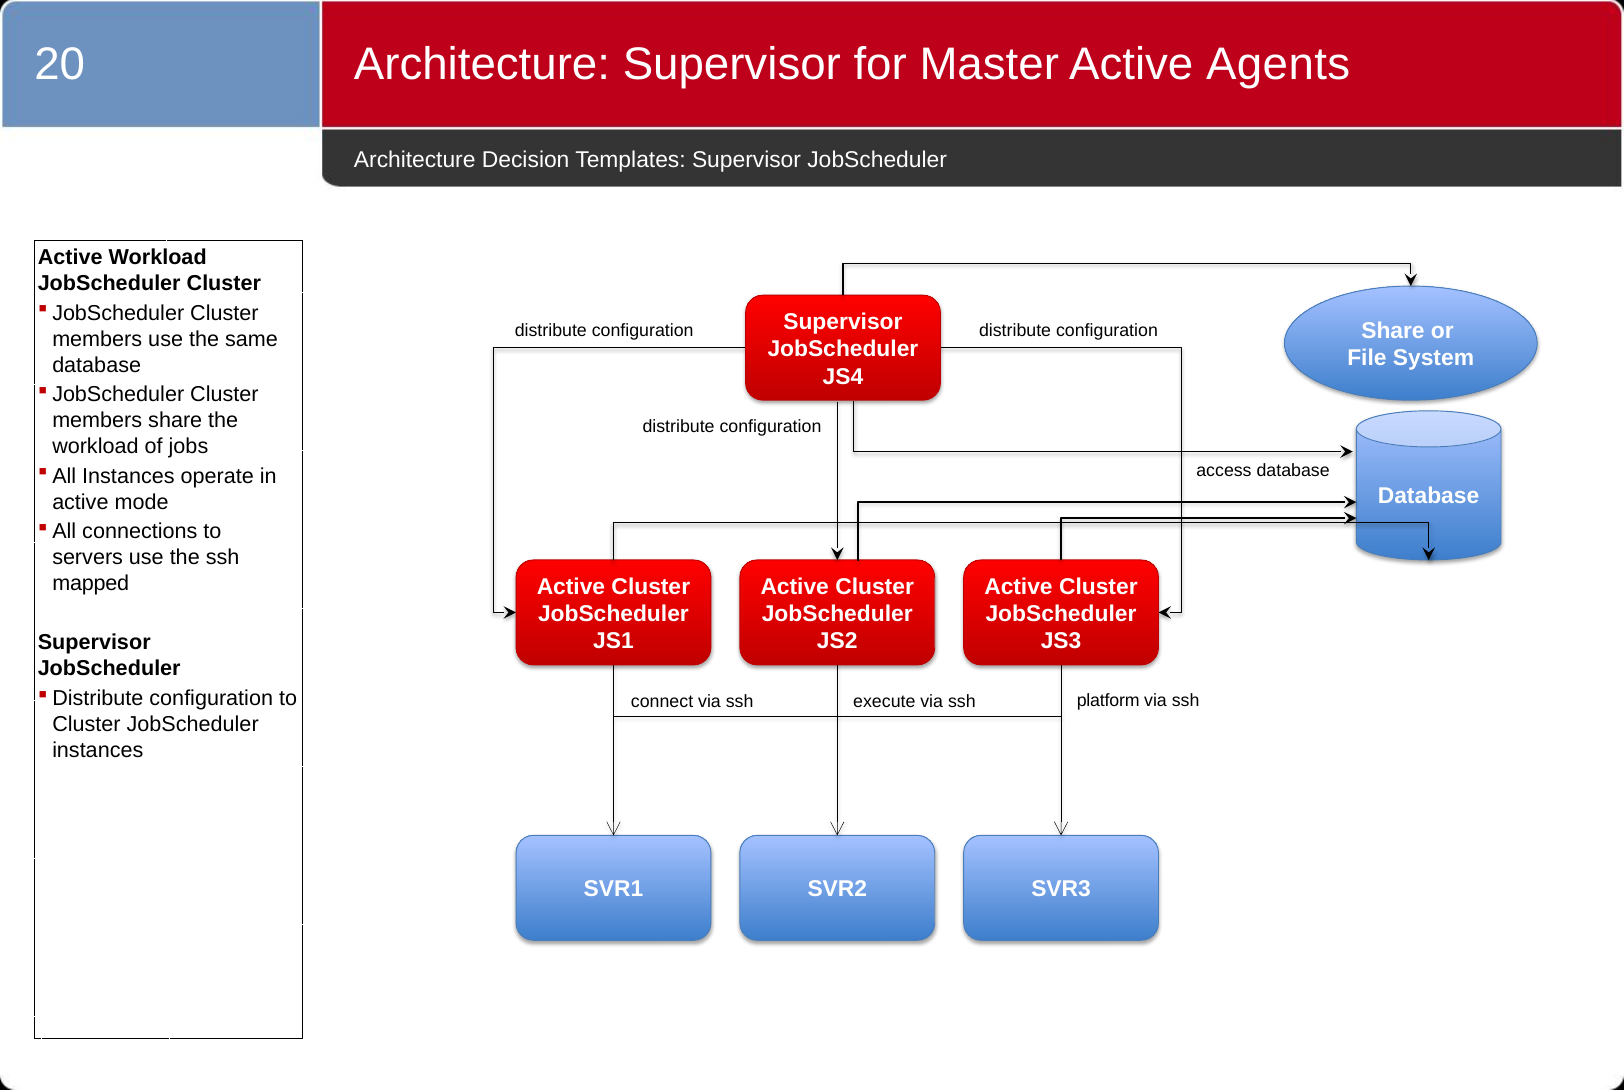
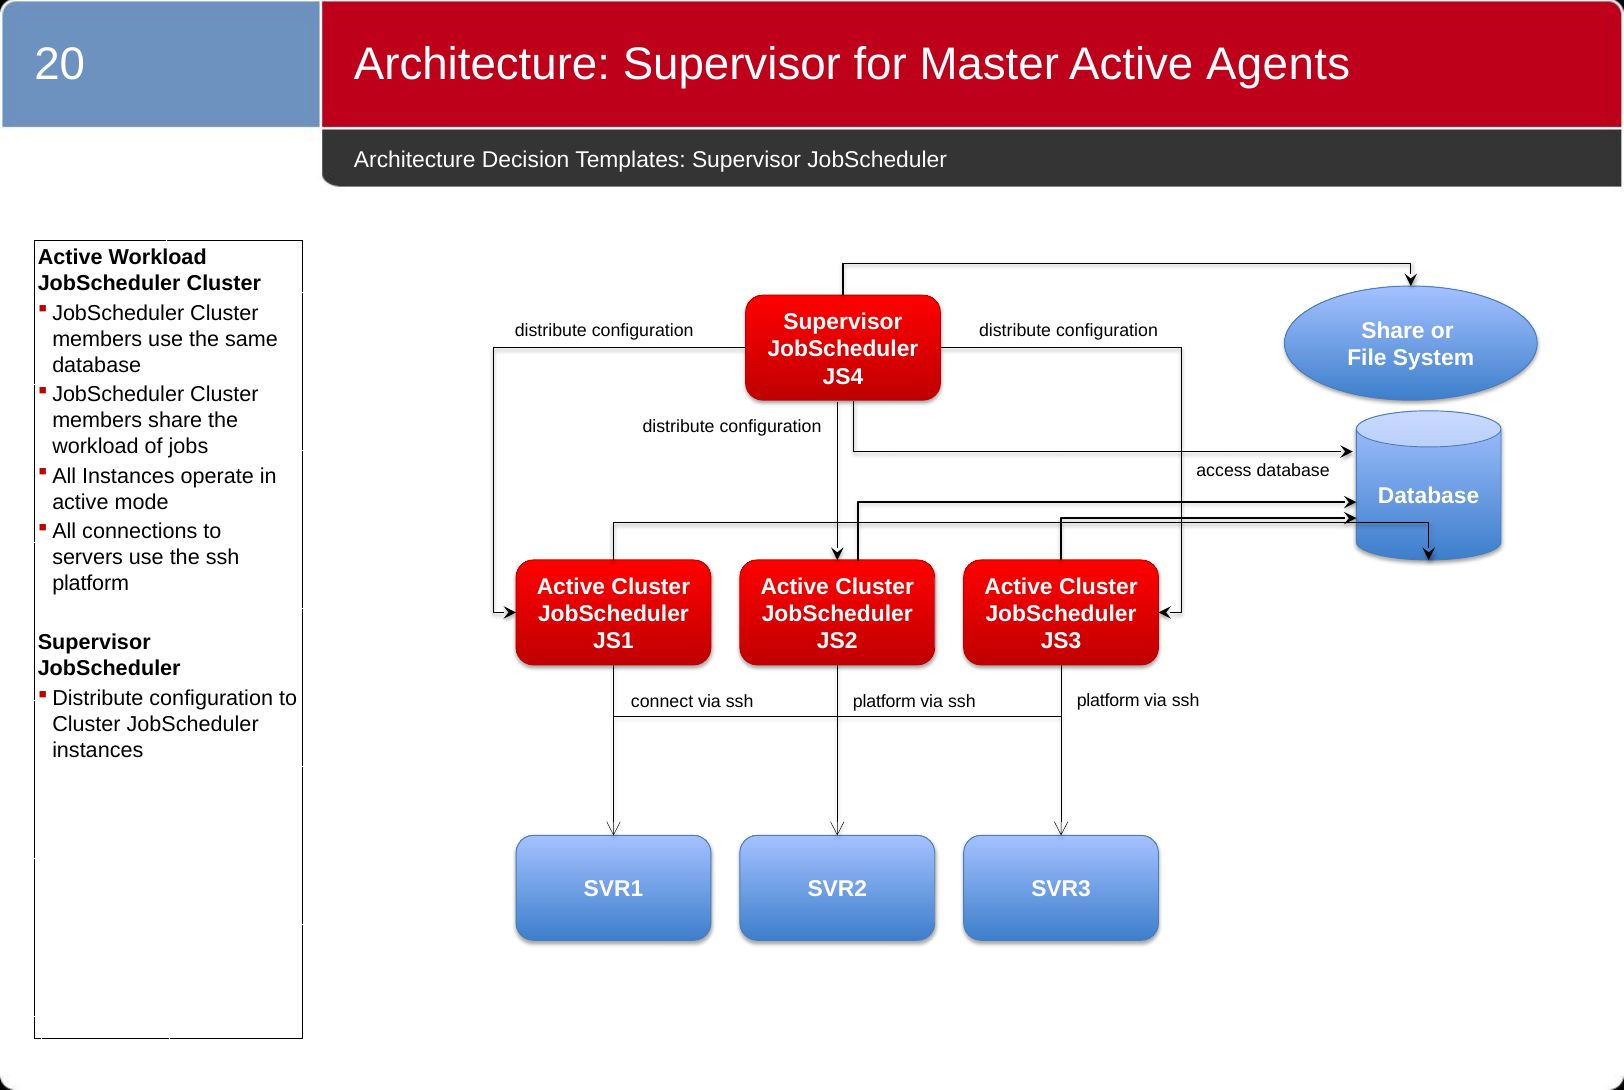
mapped at (91, 584): mapped -> platform
execute at (884, 702): execute -> platform
